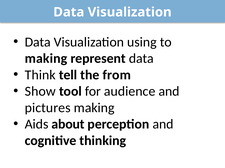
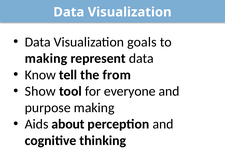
using: using -> goals
Think: Think -> Know
audience: audience -> everyone
pictures: pictures -> purpose
